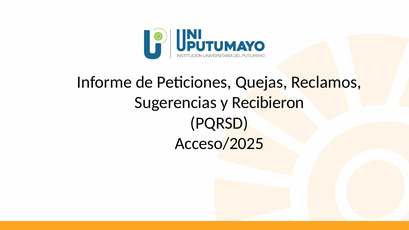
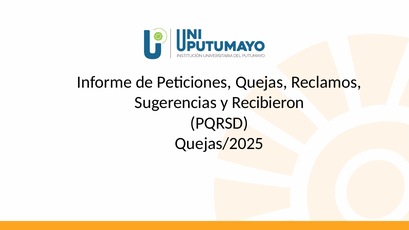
Acceso/2025: Acceso/2025 -> Quejas/2025
